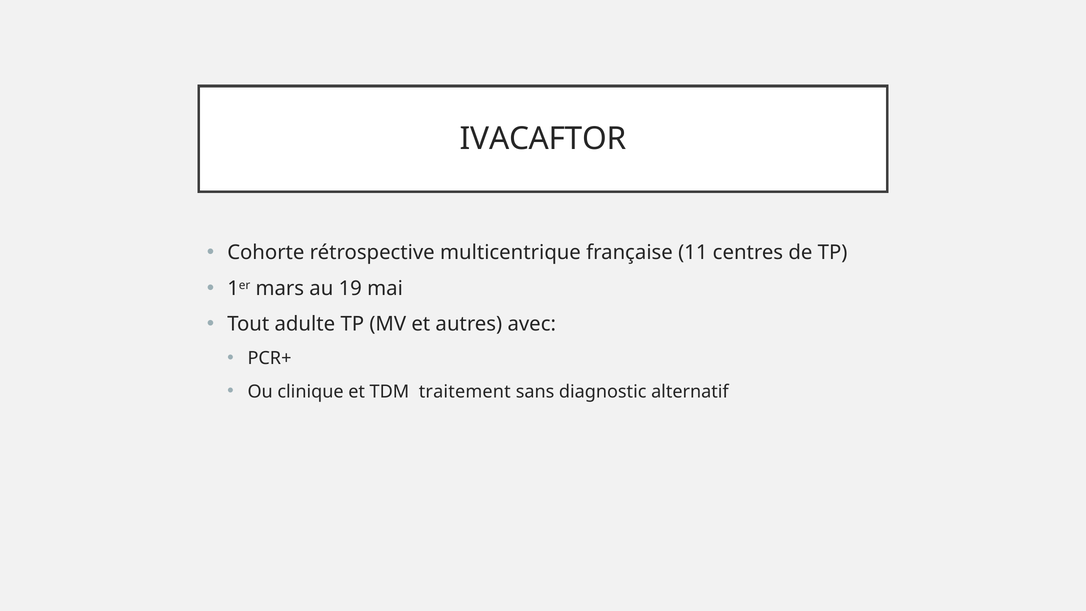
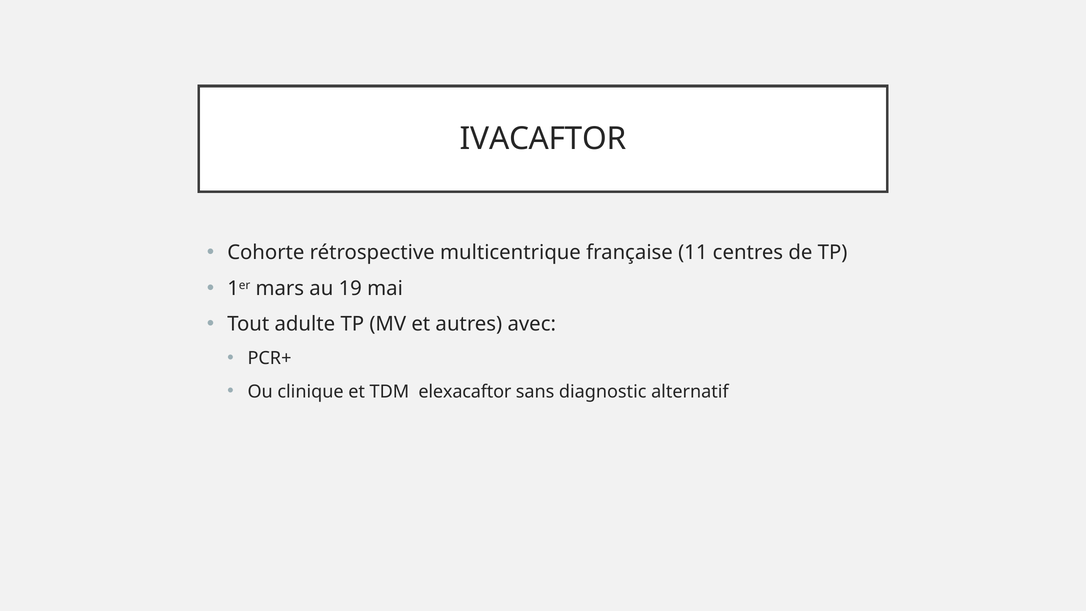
traitement: traitement -> elexacaftor
